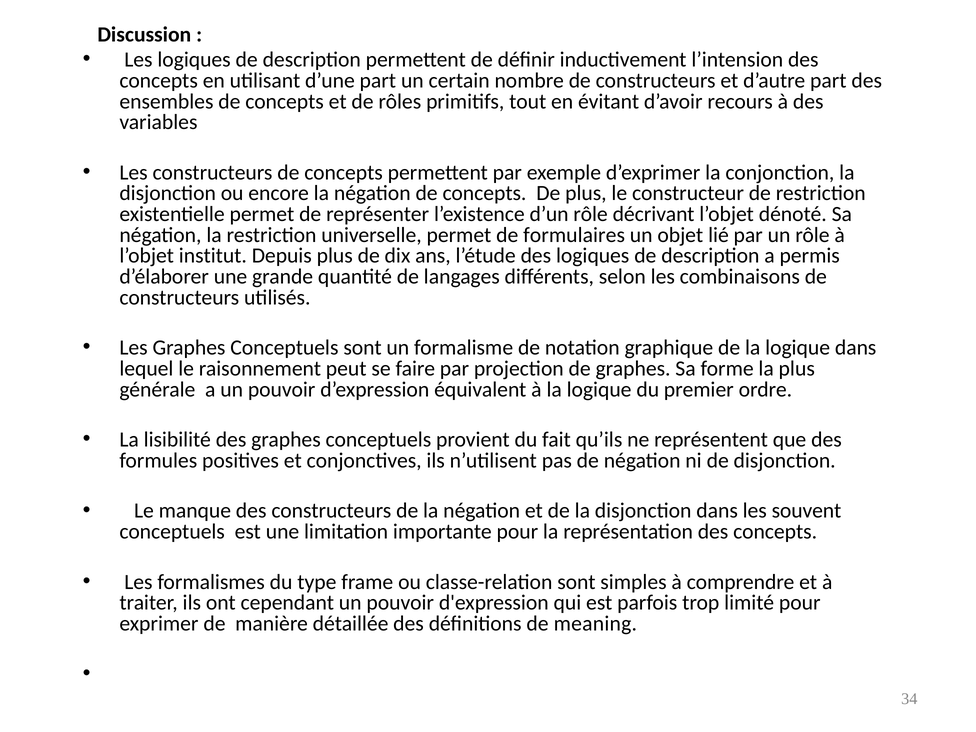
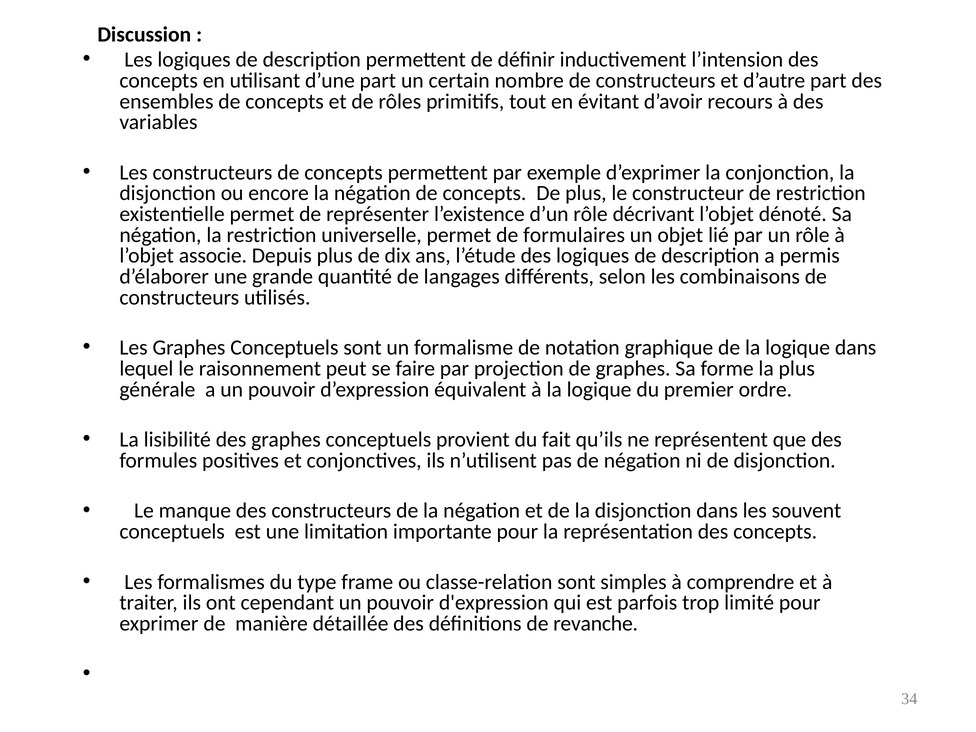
institut: institut -> associe
meaning: meaning -> revanche
